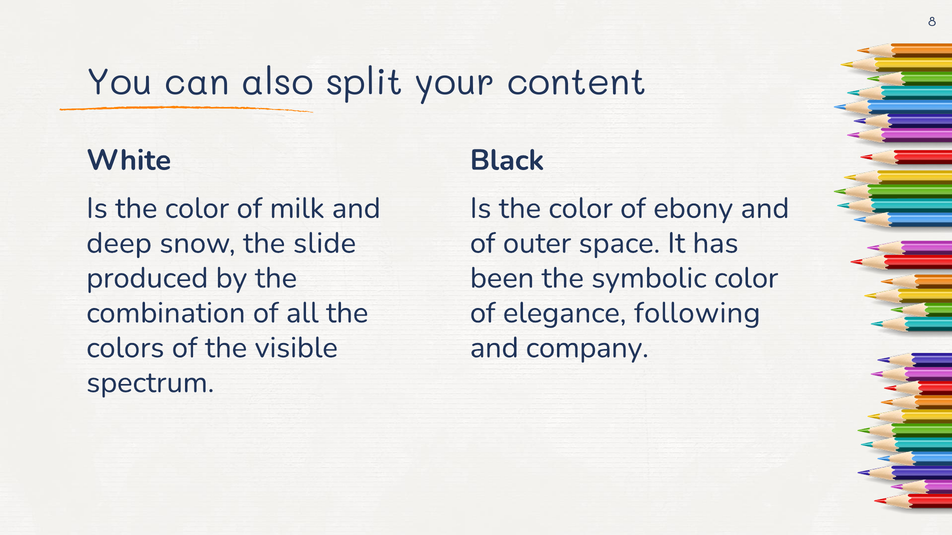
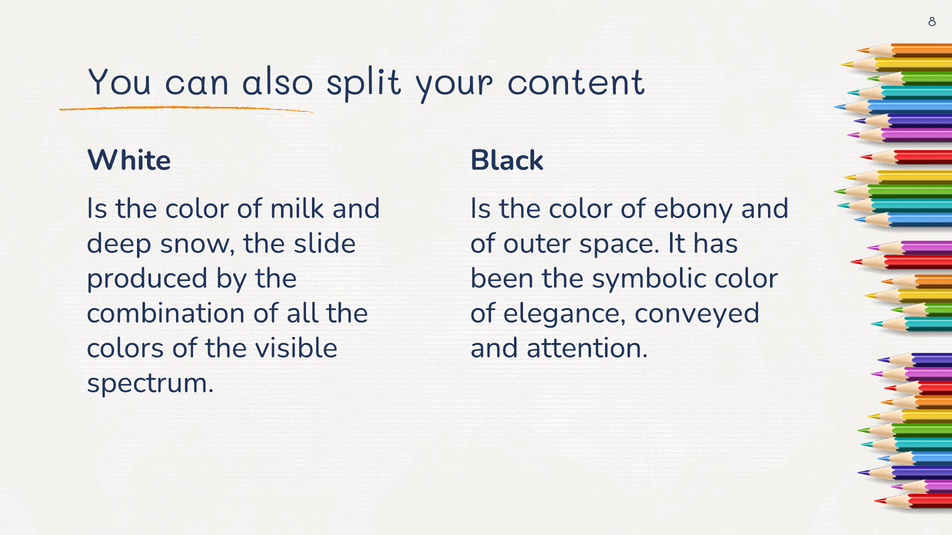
following: following -> conveyed
company: company -> attention
